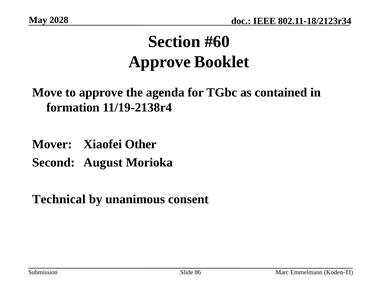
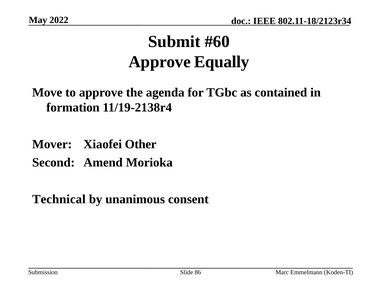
2028: 2028 -> 2022
Section: Section -> Submit
Booklet: Booklet -> Equally
August: August -> Amend
